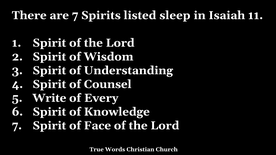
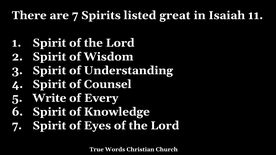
sleep: sleep -> great
Face: Face -> Eyes
